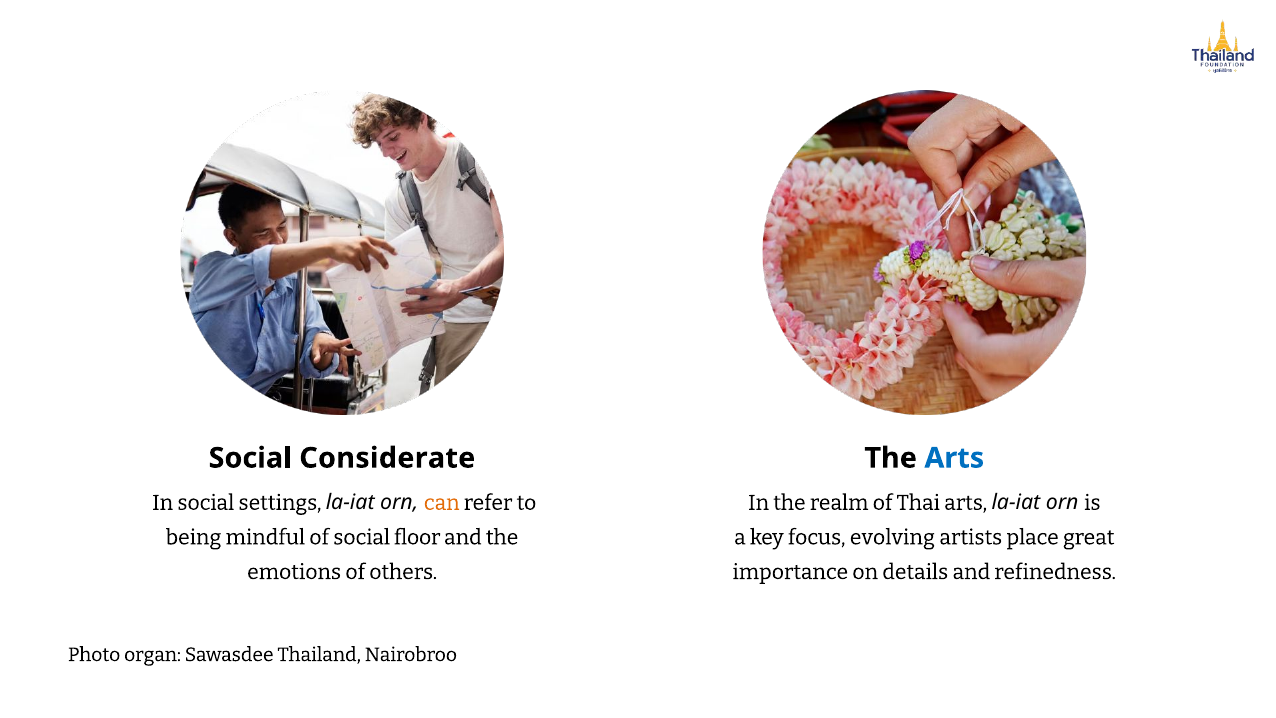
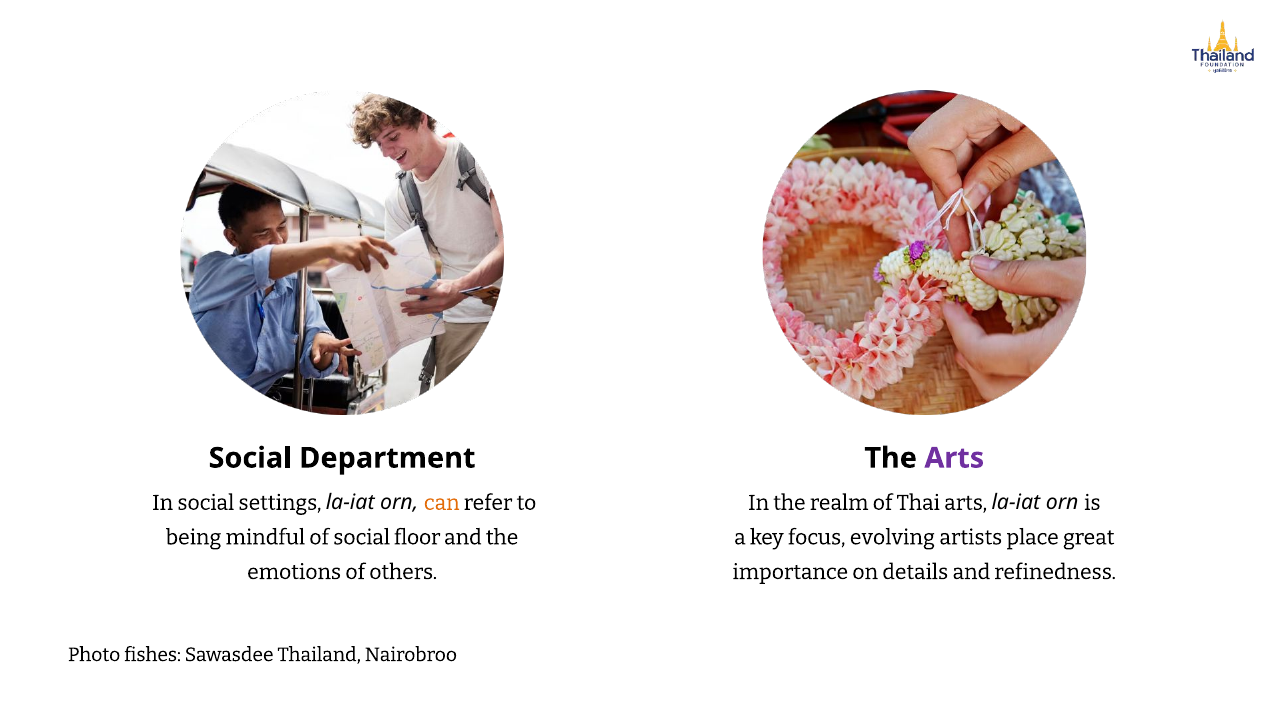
Considerate: Considerate -> Department
Arts at (954, 458) colour: blue -> purple
organ: organ -> fishes
